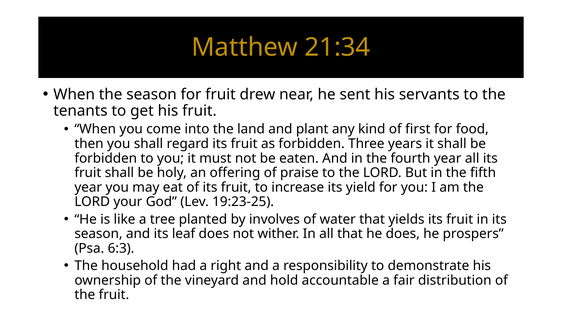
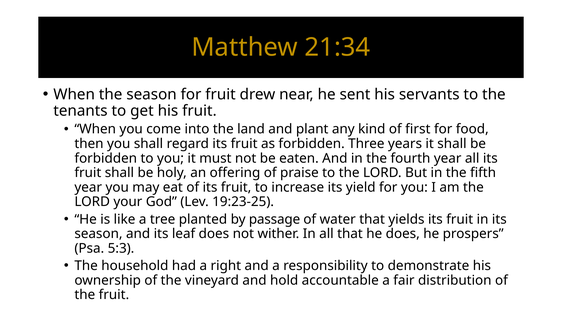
involves: involves -> passage
6:3: 6:3 -> 5:3
